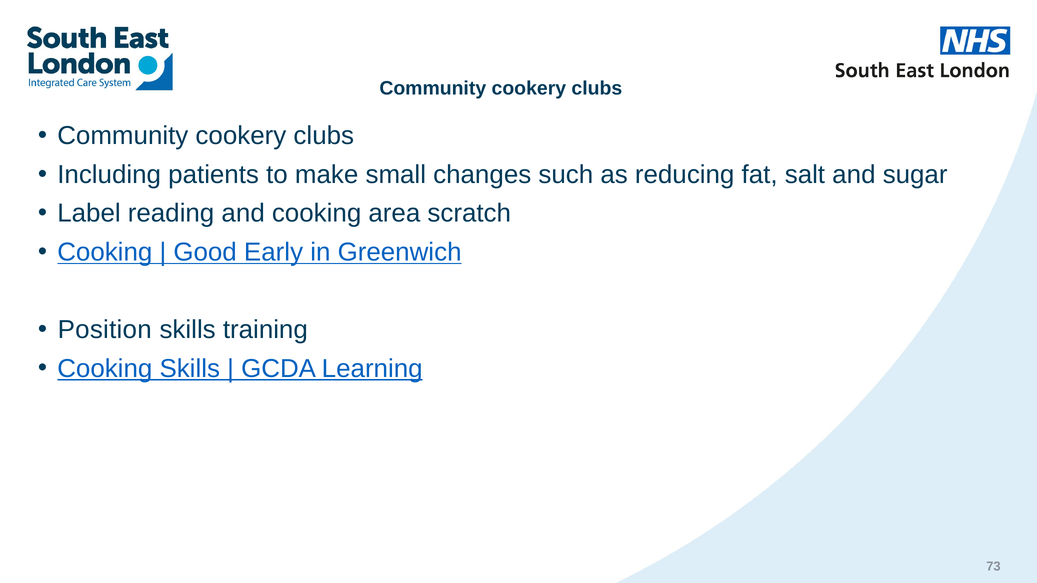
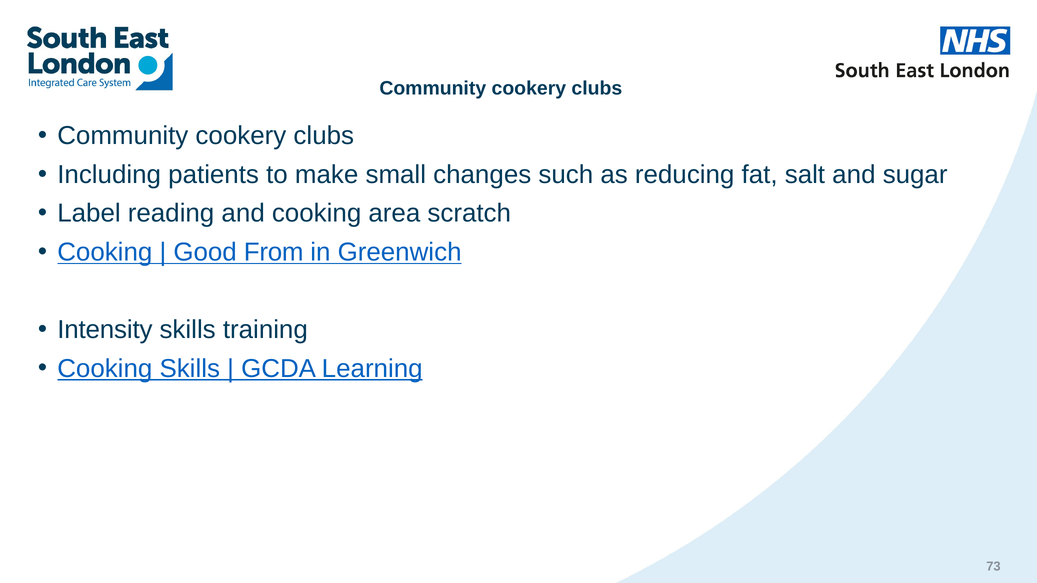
Early: Early -> From
Position: Position -> Intensity
